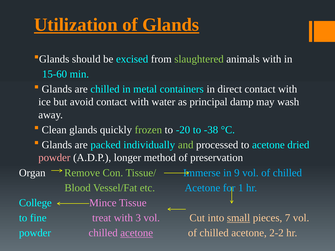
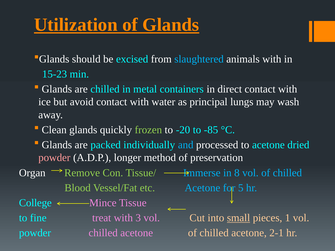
slaughtered colour: light green -> light blue
15-60: 15-60 -> 15-23
damp: damp -> lungs
-38: -38 -> -85
and colour: light green -> light blue
9: 9 -> 8
1: 1 -> 5
7: 7 -> 1
acetone at (137, 233) underline: present -> none
2-2: 2-2 -> 2-1
